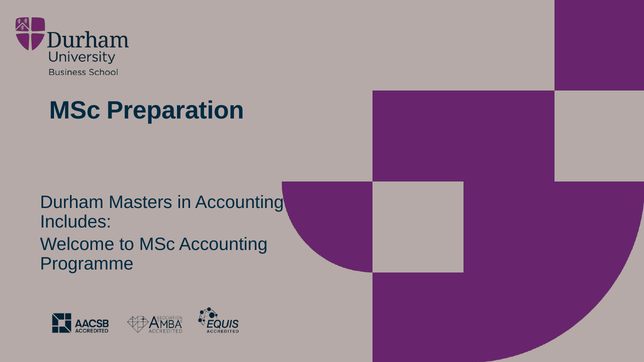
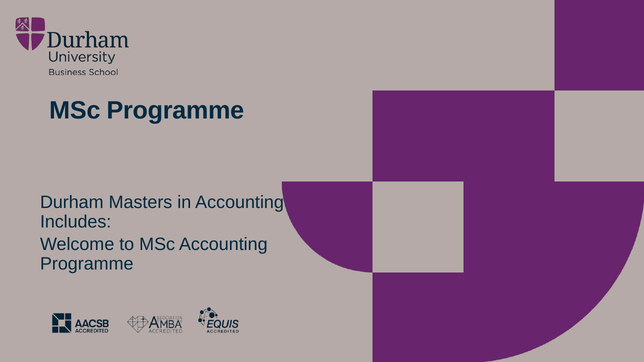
MSc Preparation: Preparation -> Programme
